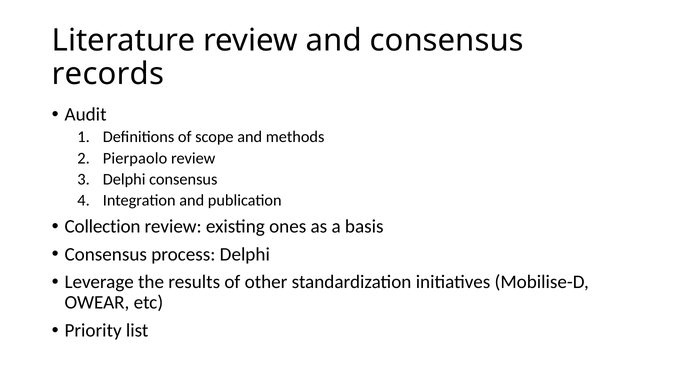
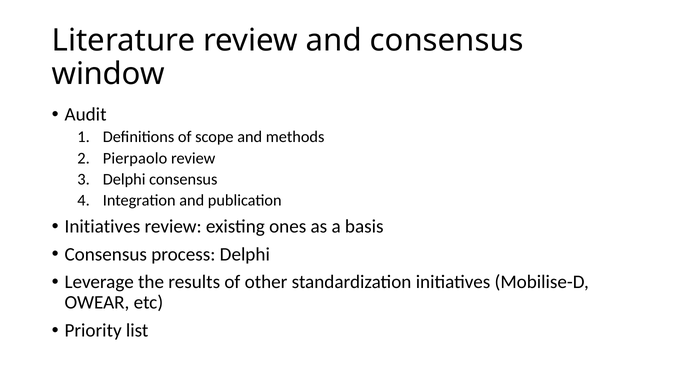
records: records -> window
Collection at (103, 227): Collection -> Initiatives
